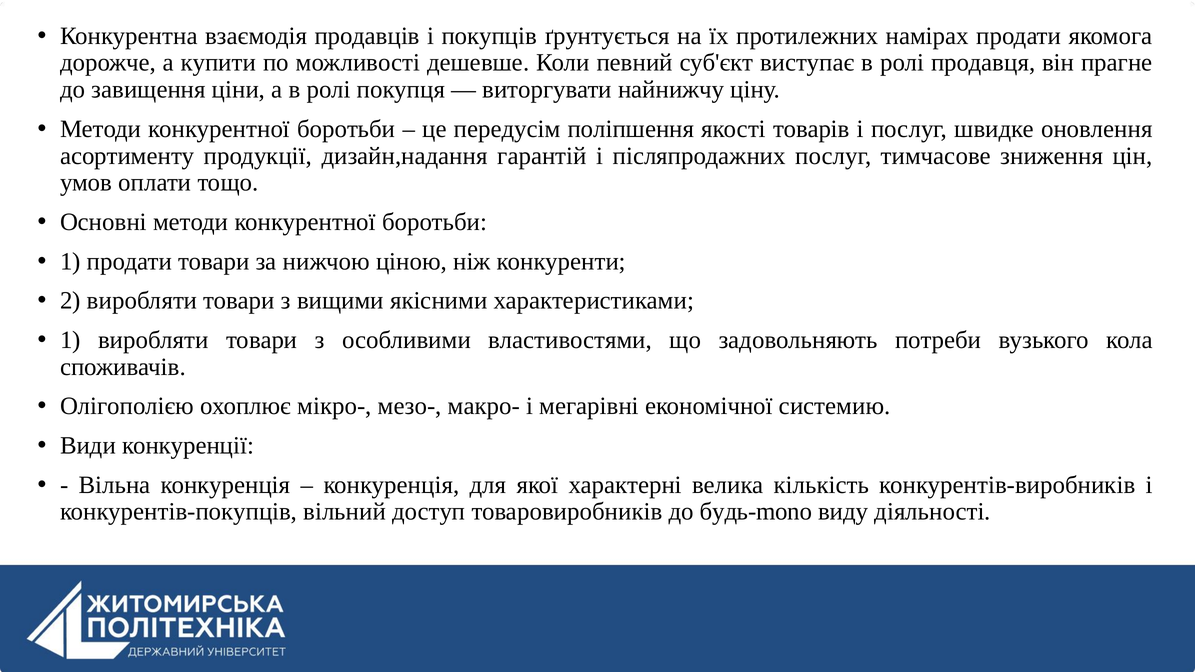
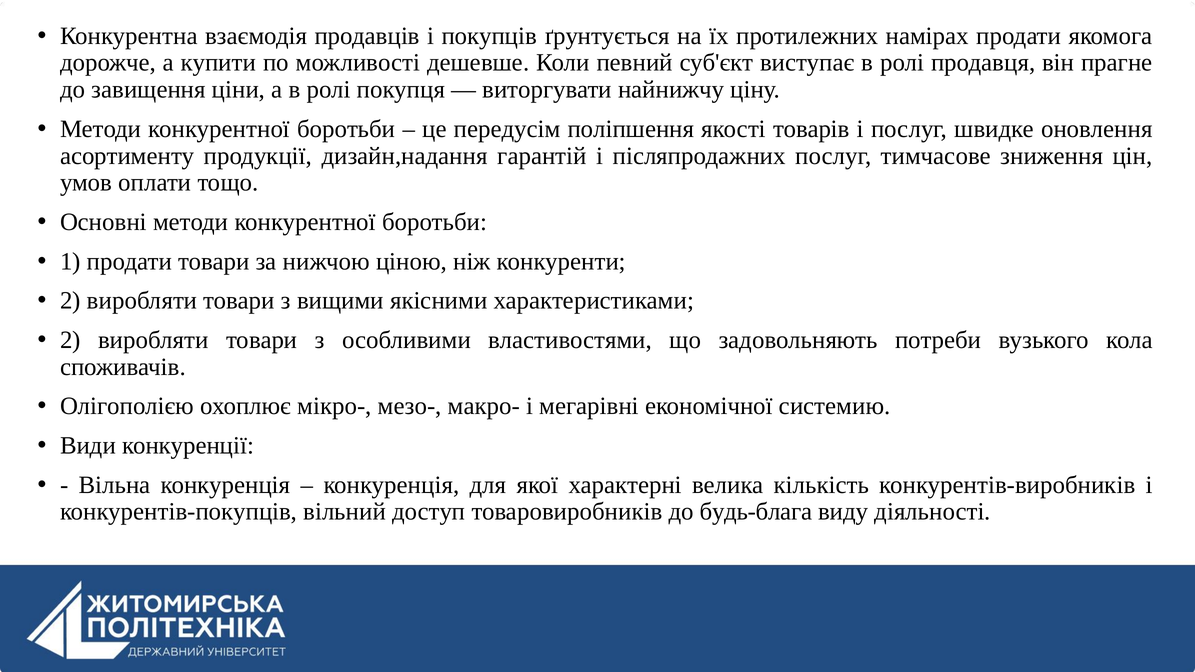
1 at (70, 340): 1 -> 2
будь-mono: будь-mono -> будь-блага
